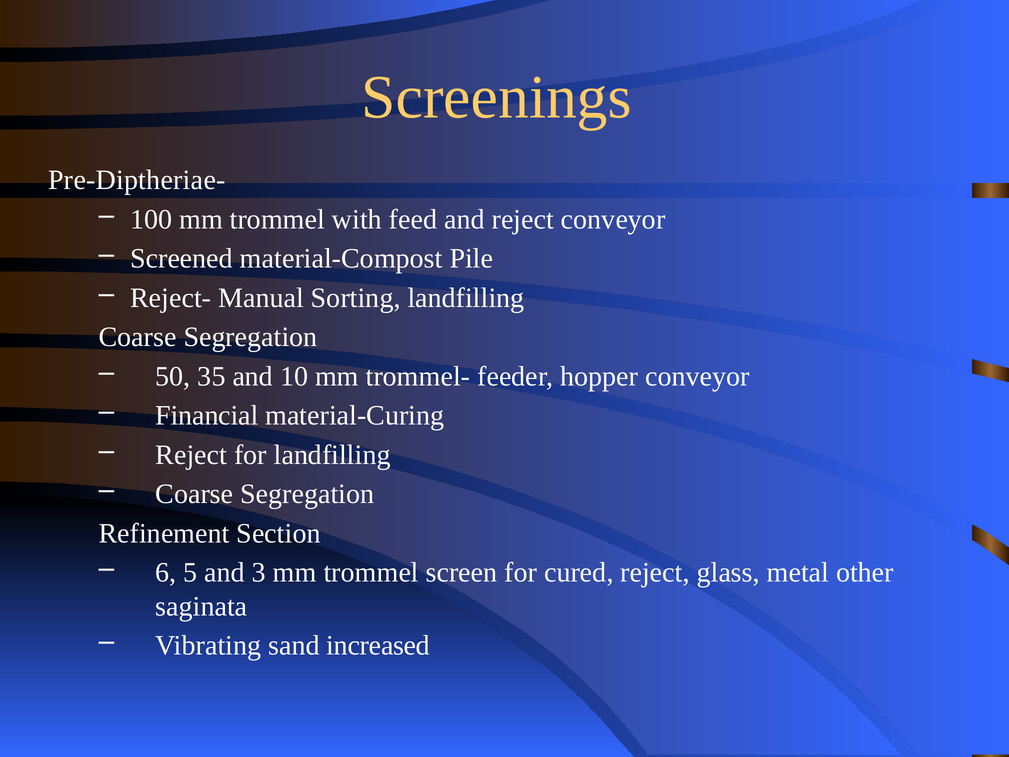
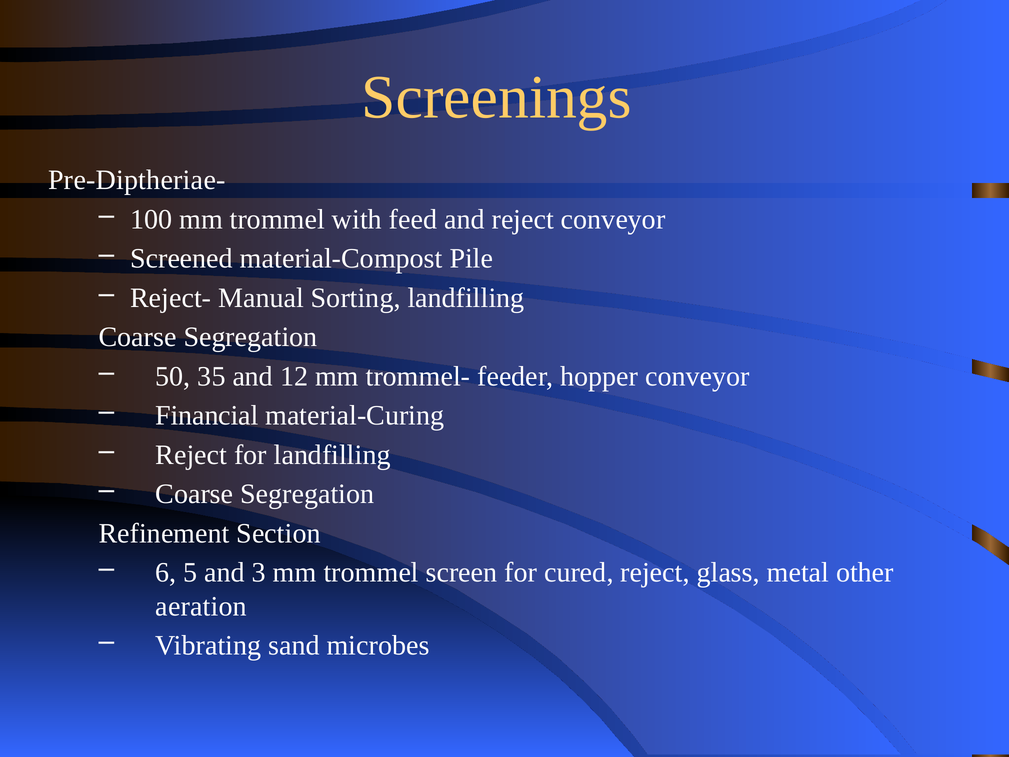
10: 10 -> 12
saginata: saginata -> aeration
increased: increased -> microbes
